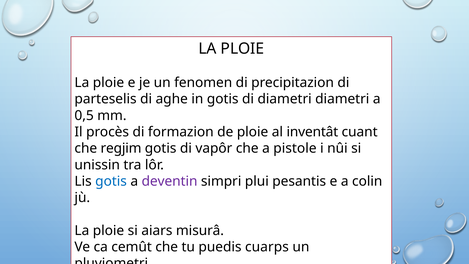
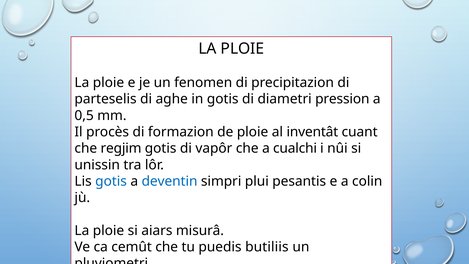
diametri diametri: diametri -> pression
pistole: pistole -> cualchi
deventin colour: purple -> blue
cuarps: cuarps -> butiliis
